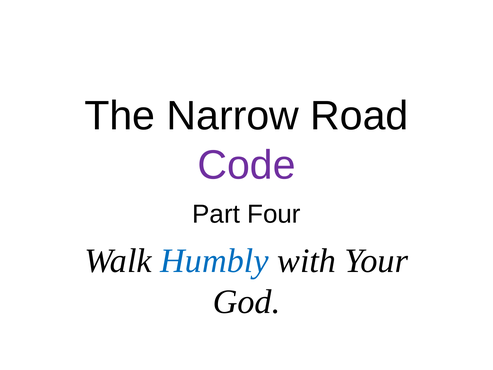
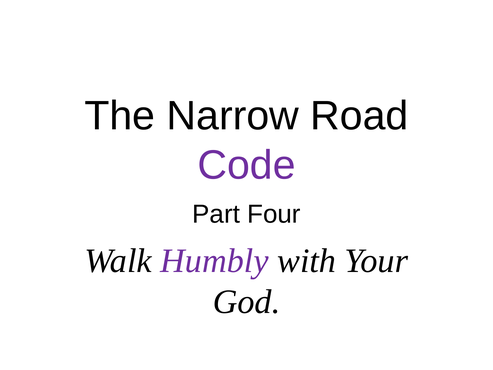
Humbly colour: blue -> purple
